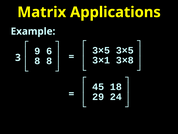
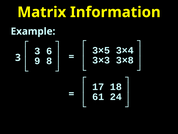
Applications: Applications -> Information
3×5 3×5: 3×5 -> 3×4
9 at (37, 51): 9 -> 3
3×1: 3×1 -> 3×3
8 at (37, 61): 8 -> 9
3×7 at (101, 70): 3×7 -> 3×6
45: 45 -> 17
29: 29 -> 61
